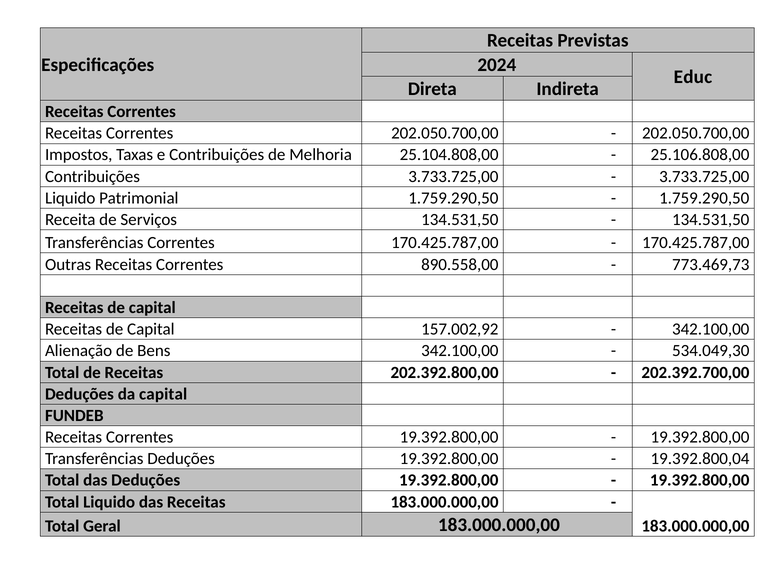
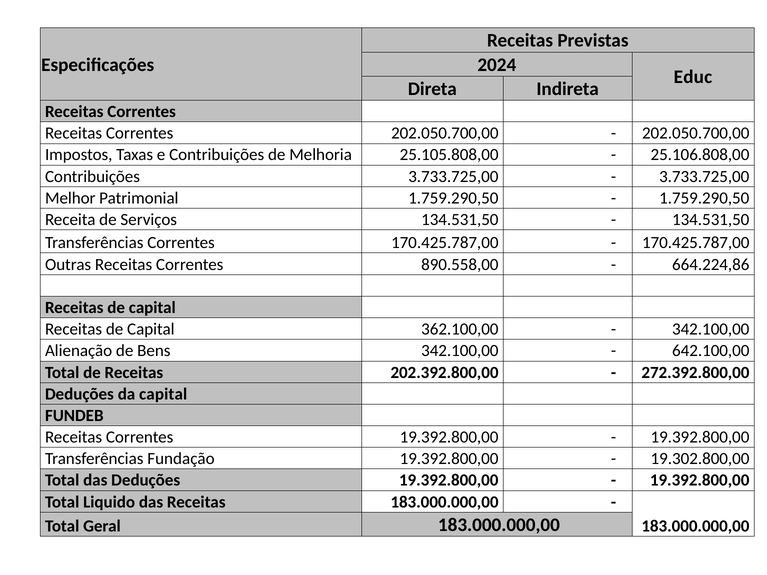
25.104.808,00: 25.104.808,00 -> 25.105.808,00
Liquido at (70, 198): Liquido -> Melhor
773.469,73: 773.469,73 -> 664.224,86
157.002,92: 157.002,92 -> 362.100,00
534.049,30: 534.049,30 -> 642.100,00
202.392.700,00: 202.392.700,00 -> 272.392.800,00
Transferências Deduções: Deduções -> Fundação
19.392.800,04: 19.392.800,04 -> 19.302.800,00
